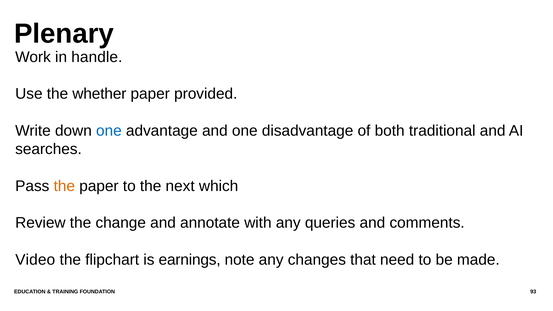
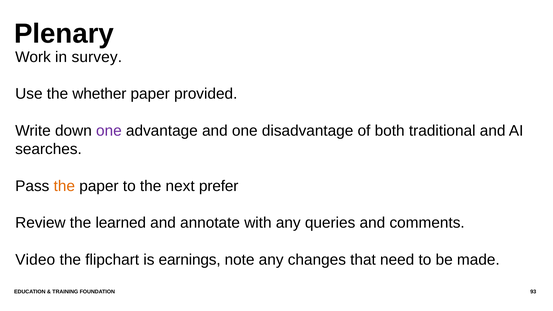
handle: handle -> survey
one at (109, 131) colour: blue -> purple
which: which -> prefer
change: change -> learned
